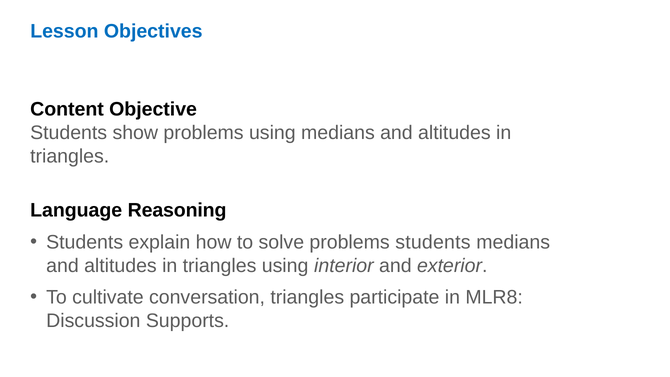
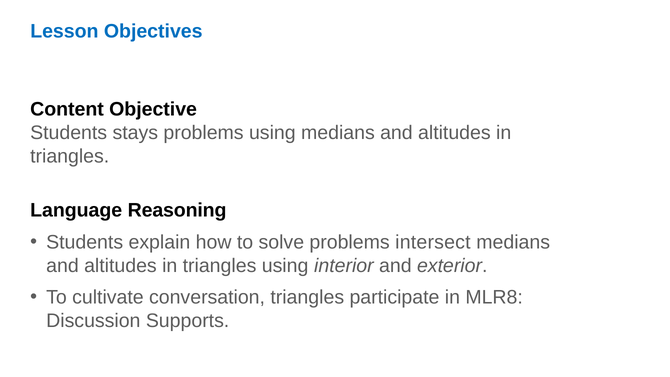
show: show -> stays
problems students: students -> intersect
